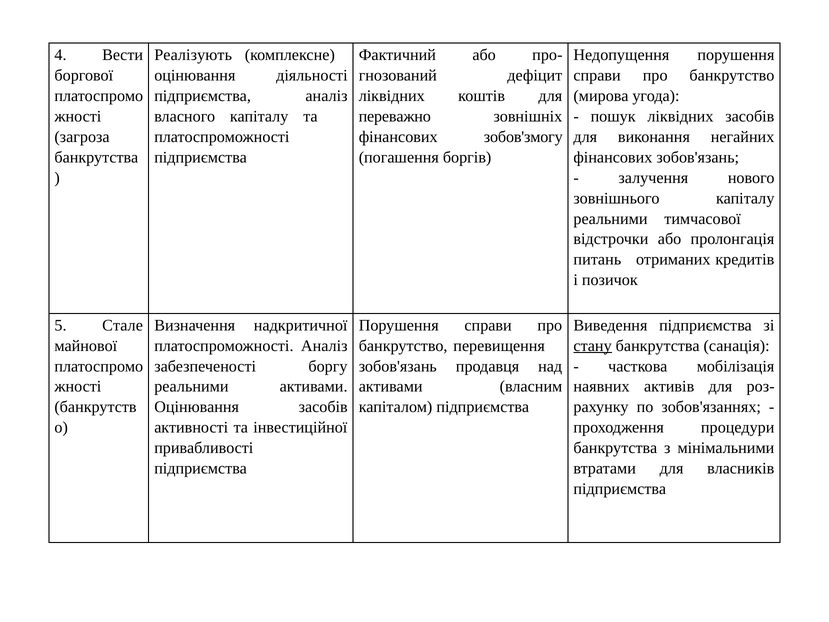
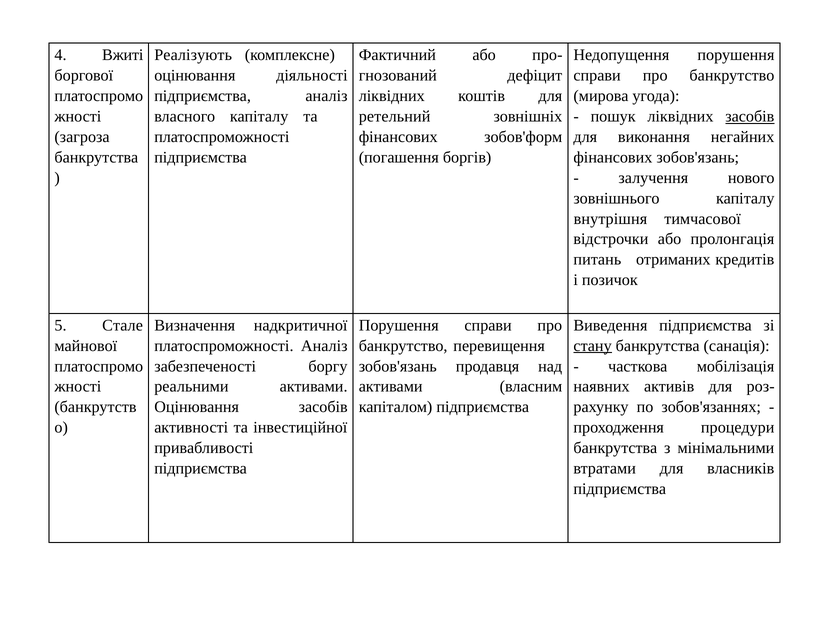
Вести: Вести -> Вжиті
переважно: переважно -> ретельний
засобів at (750, 116) underline: none -> present
зобов'змогу: зобов'змогу -> зобов'форм
реальними at (610, 219): реальними -> внутрішня
